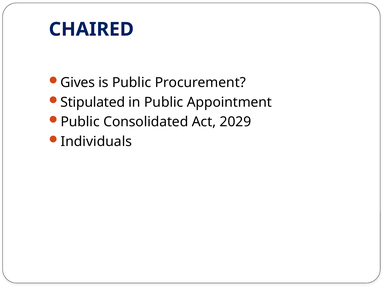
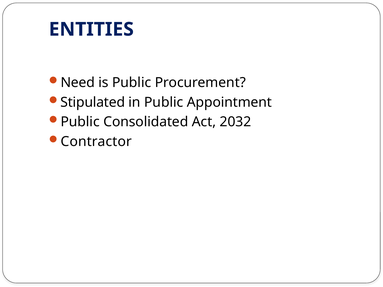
CHAIRED: CHAIRED -> ENTITIES
Gives: Gives -> Need
2029: 2029 -> 2032
Individuals: Individuals -> Contractor
